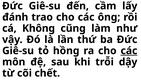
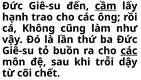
cầm underline: none -> present
đánh: đánh -> hạnh
hồng: hồng -> buồn
